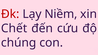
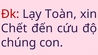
Niềm: Niềm -> Toàn
